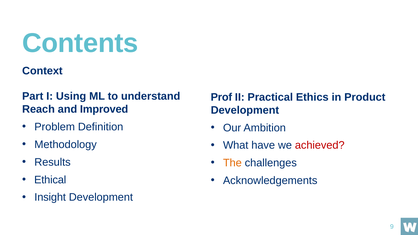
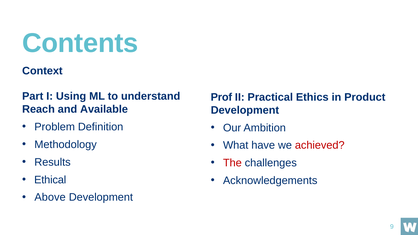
Improved: Improved -> Available
The colour: orange -> red
Insight: Insight -> Above
